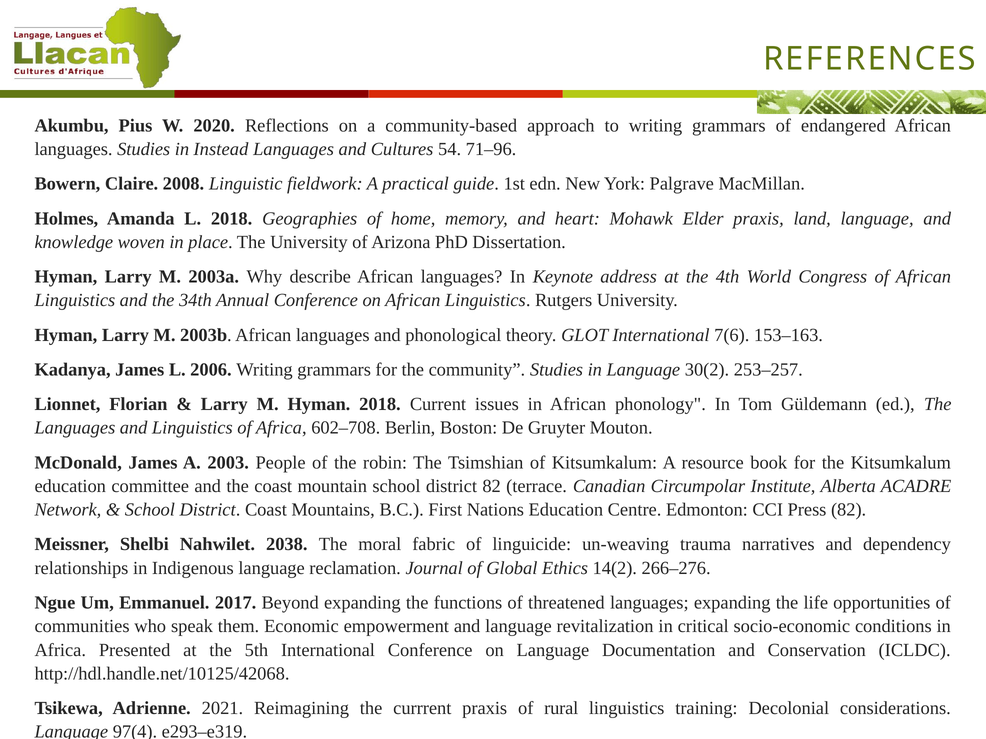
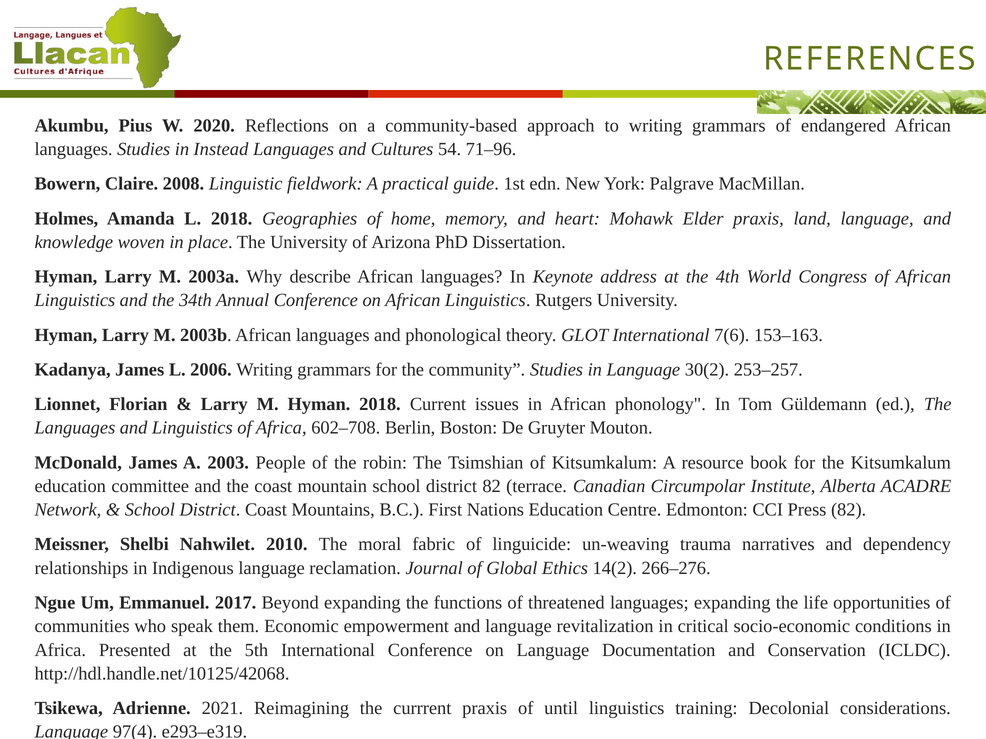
2038: 2038 -> 2010
rural: rural -> until
